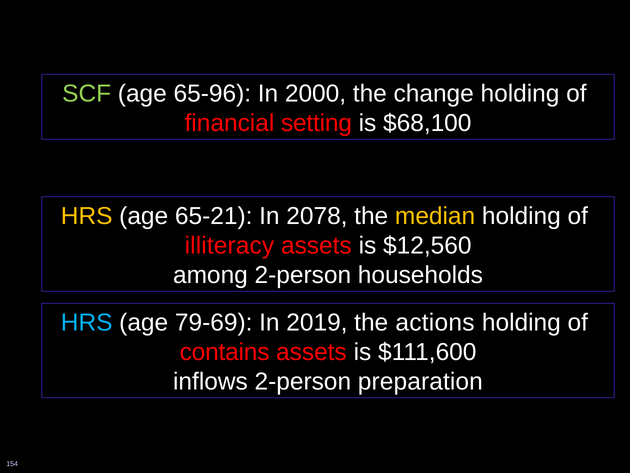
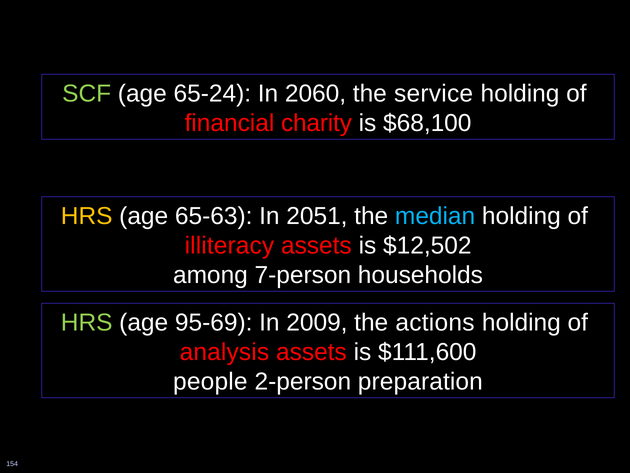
65-96: 65-96 -> 65-24
2000: 2000 -> 2060
change: change -> service
setting: setting -> charity
65-21: 65-21 -> 65-63
2078: 2078 -> 2051
median colour: yellow -> light blue
$12,560: $12,560 -> $12,502
among 2-person: 2-person -> 7-person
HRS at (87, 322) colour: light blue -> light green
79-69: 79-69 -> 95-69
2019: 2019 -> 2009
contains: contains -> analysis
inflows: inflows -> people
